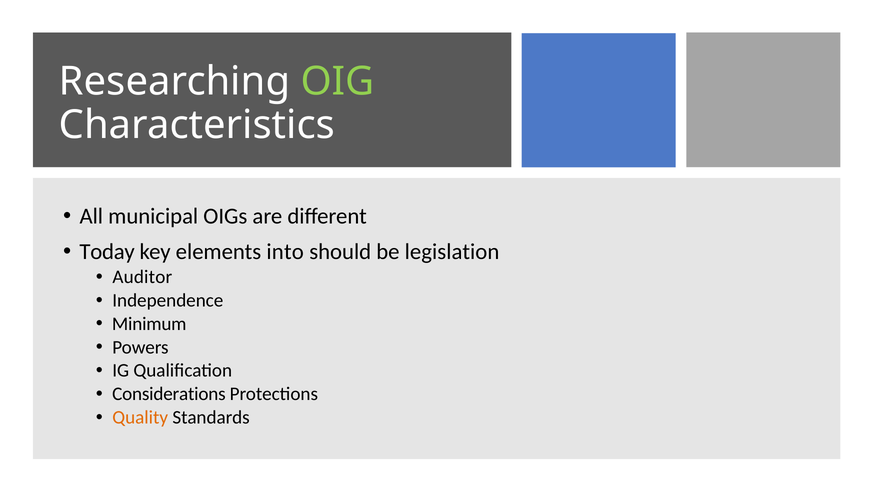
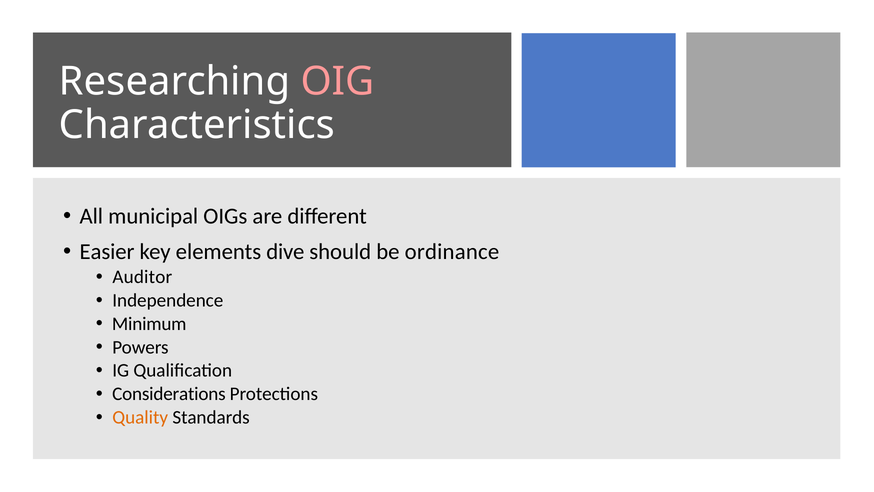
OIG colour: light green -> pink
Today: Today -> Easier
into: into -> dive
legislation: legislation -> ordinance
